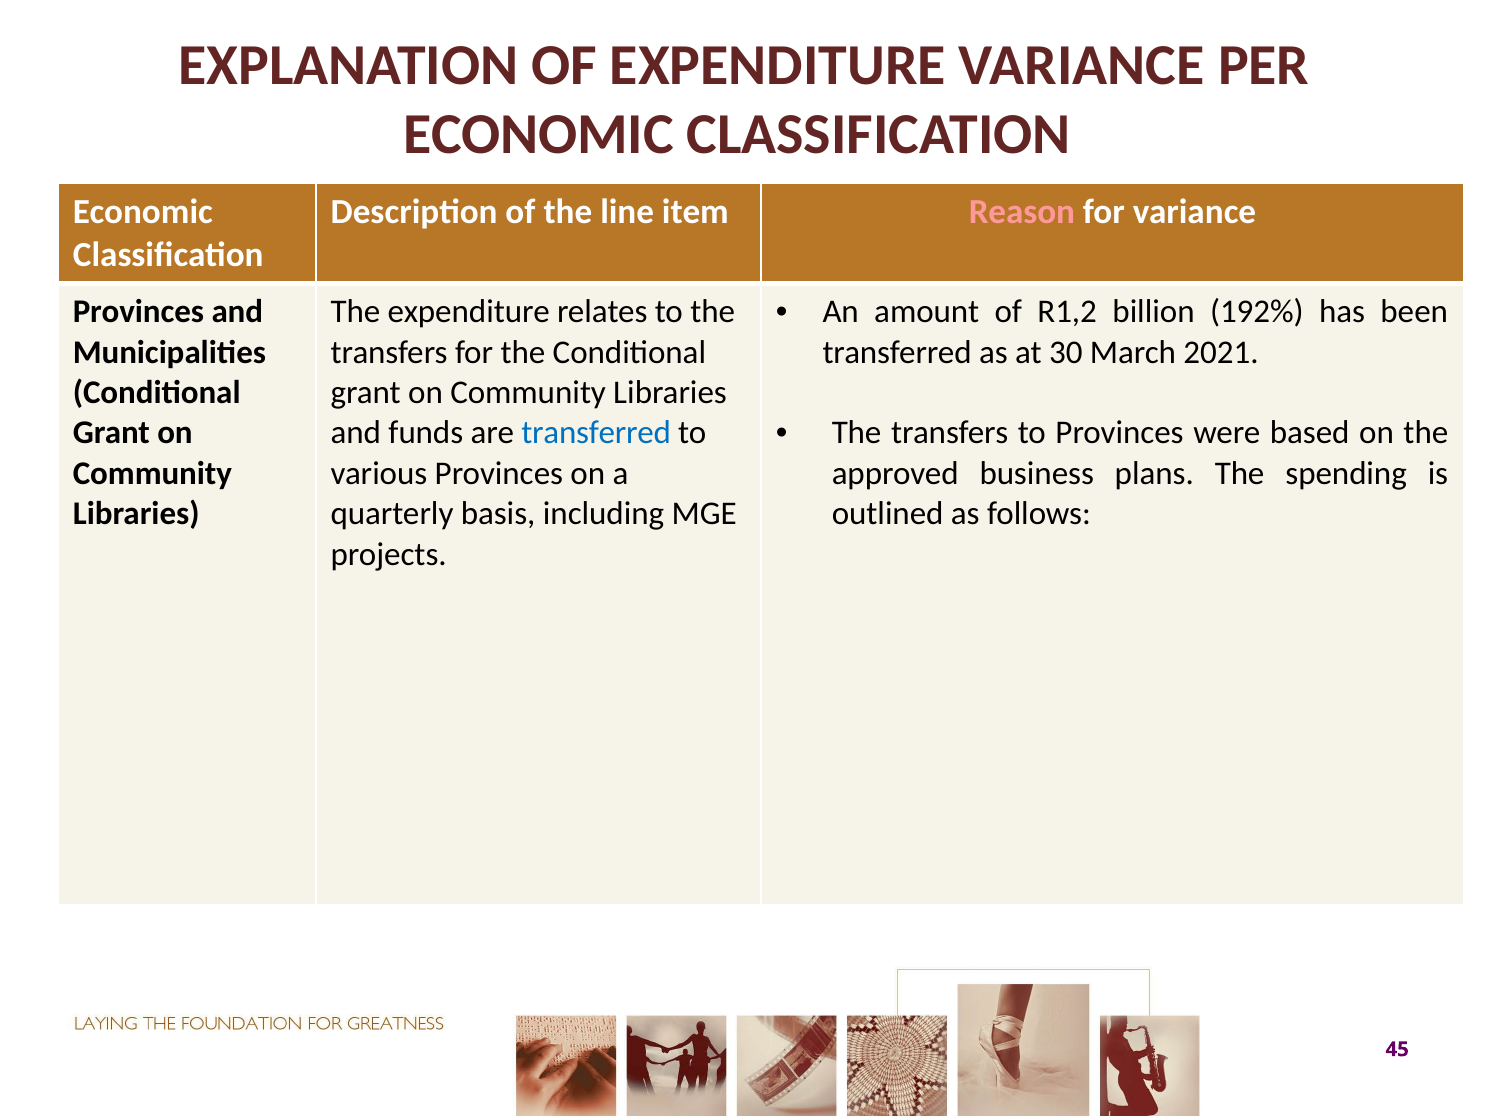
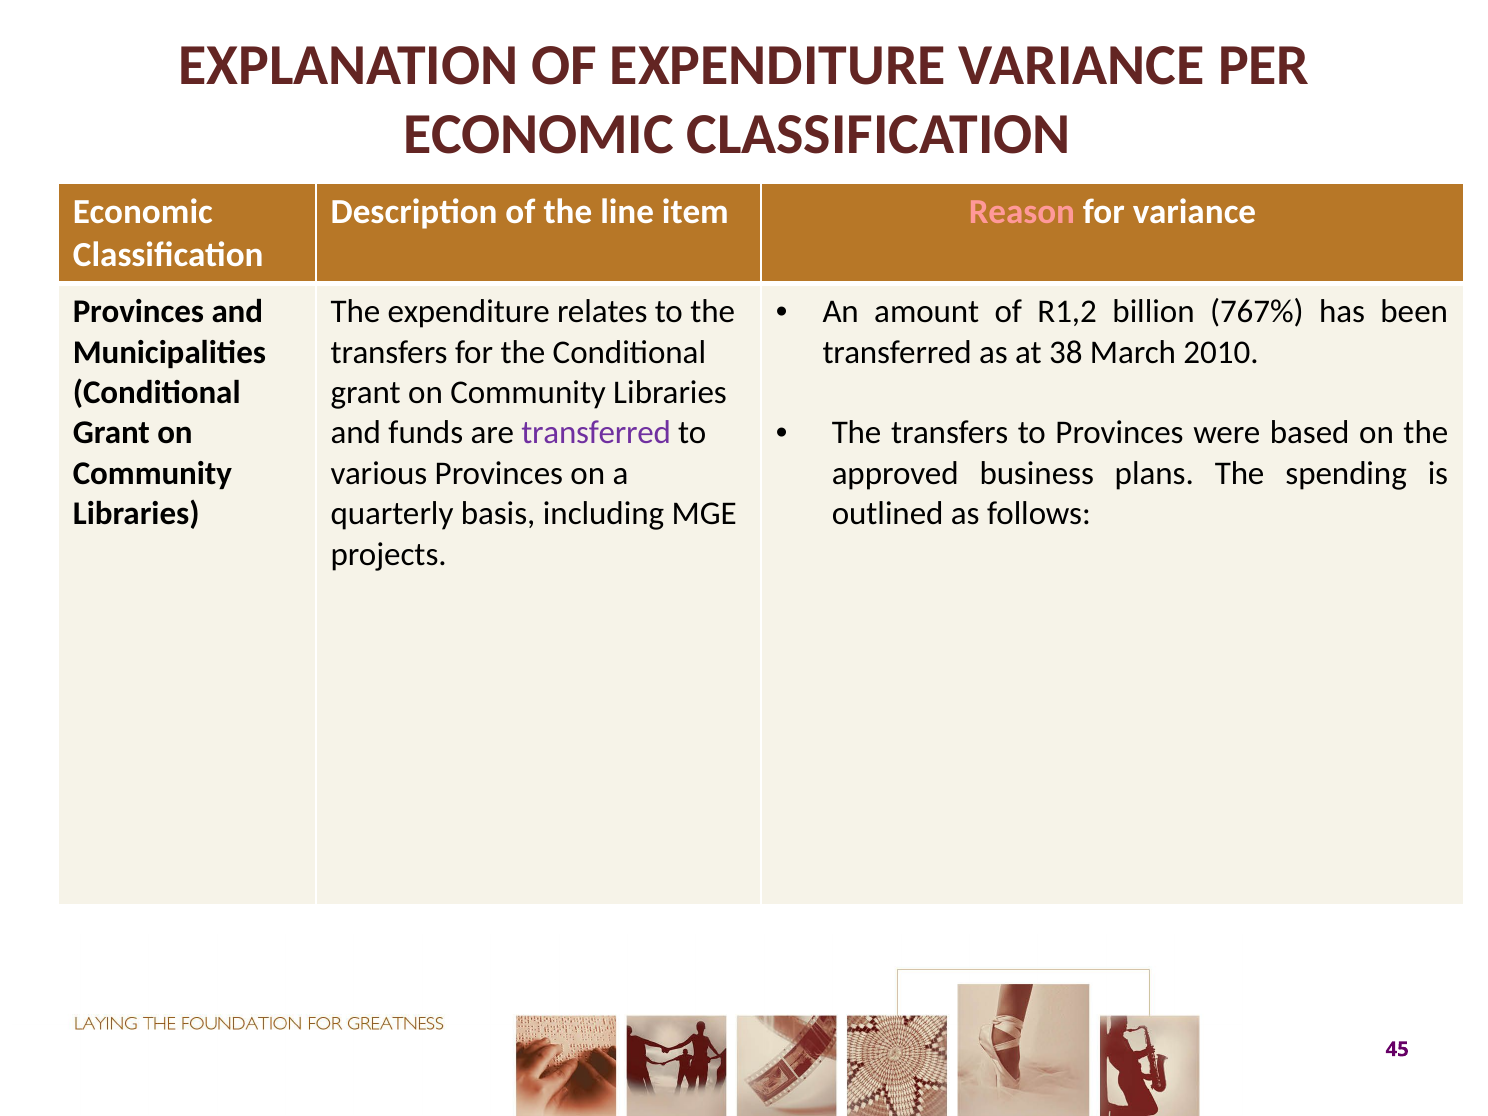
192%: 192% -> 767%
30: 30 -> 38
2021: 2021 -> 2010
transferred at (596, 433) colour: blue -> purple
